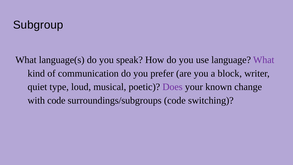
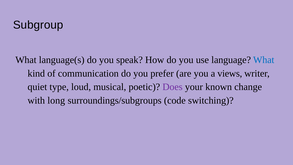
What at (264, 60) colour: purple -> blue
block: block -> views
with code: code -> long
